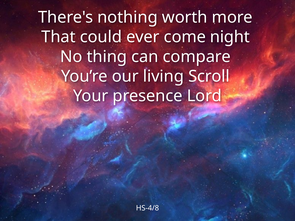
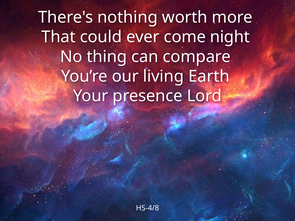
Scroll: Scroll -> Earth
